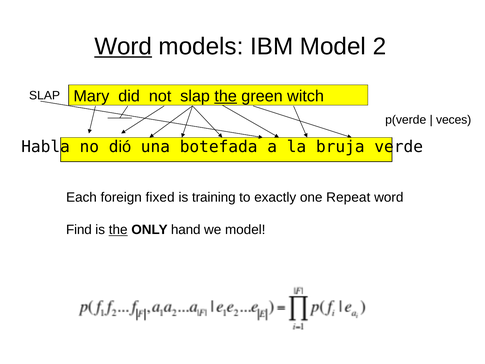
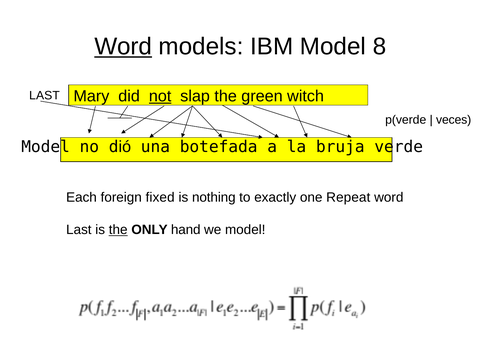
2: 2 -> 8
not underline: none -> present
the at (226, 96) underline: present -> none
SLAP at (45, 95): SLAP -> LAST
Habla at (46, 147): Habla -> Model
training: training -> nothing
Find at (79, 230): Find -> Last
